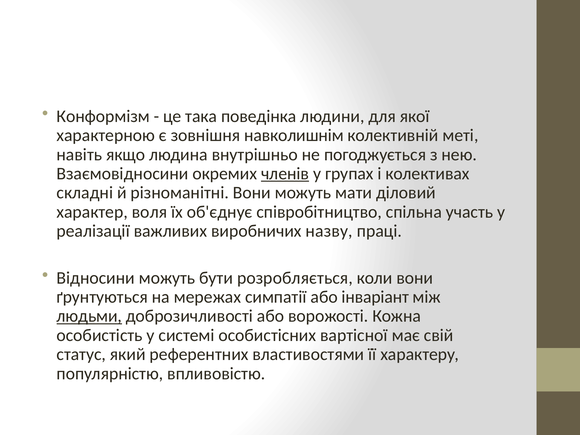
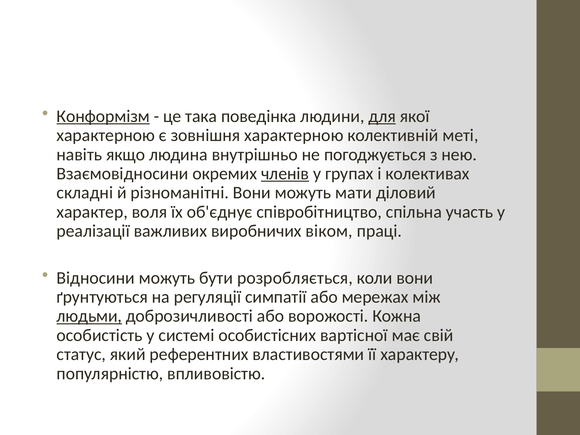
Конформізм underline: none -> present
для underline: none -> present
зовнішня навколишнім: навколишнім -> характерною
назву: назву -> віком
мережах: мережах -> регуляції
інваріант: інваріант -> мережах
